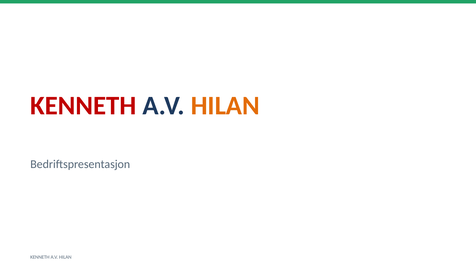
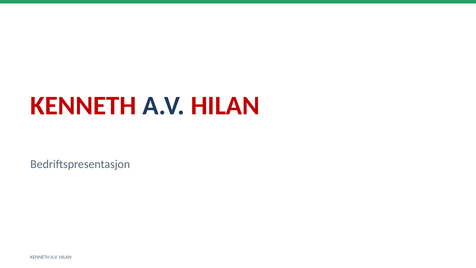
HILAN at (225, 106) colour: orange -> red
